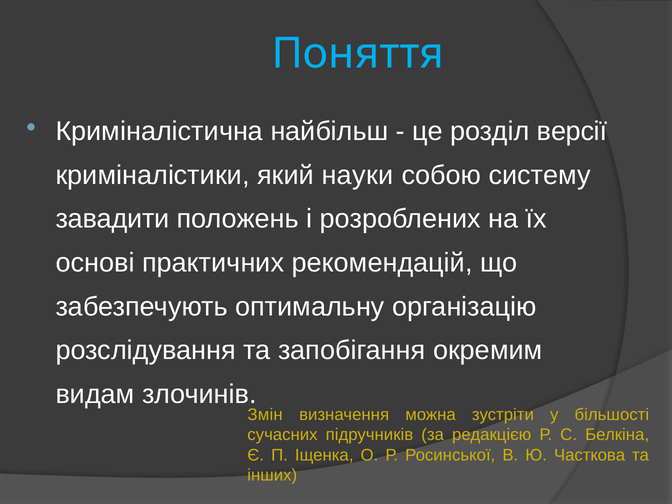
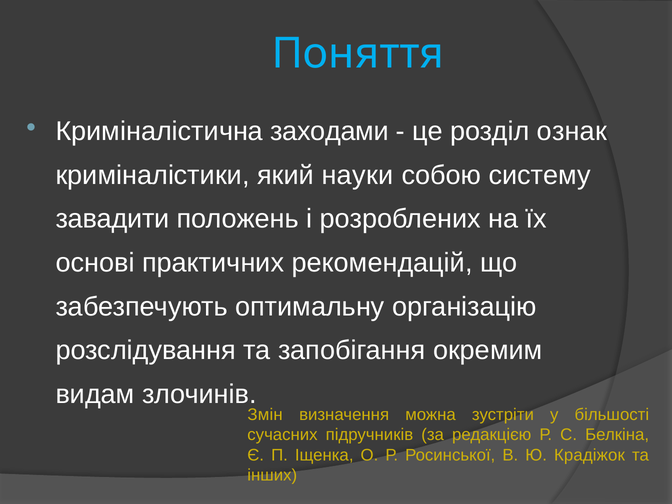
найбільш: найбільш -> заходами
версії: версії -> ознак
Часткова: Часткова -> Крадіжок
